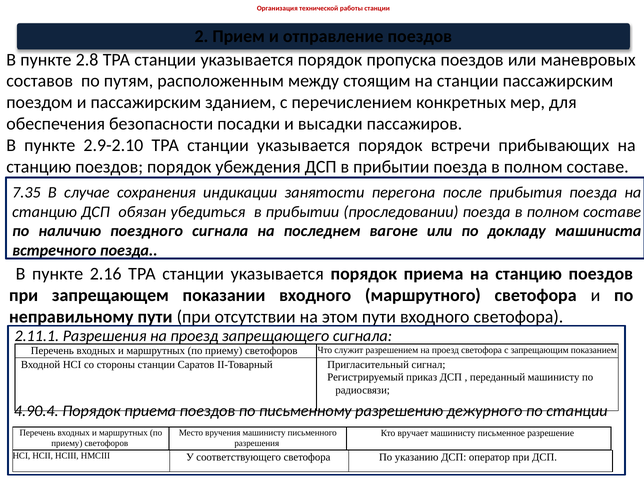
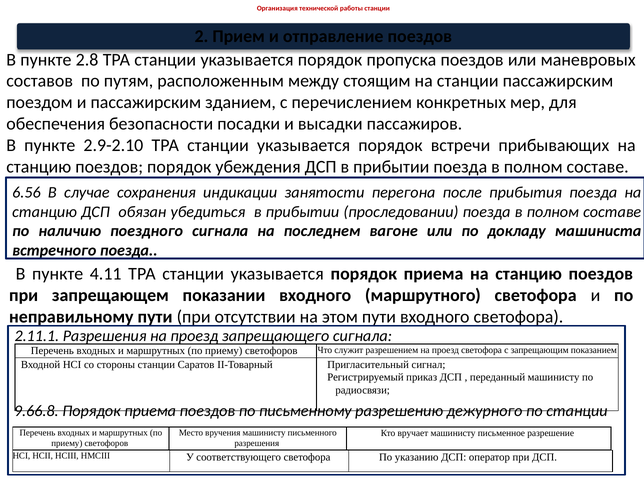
7.35: 7.35 -> 6.56
2.16: 2.16 -> 4.11
4.90.4: 4.90.4 -> 9.66.8
